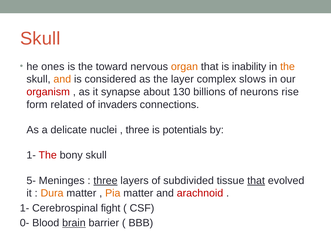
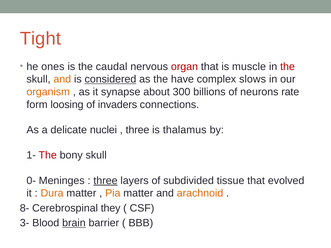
Skull at (40, 39): Skull -> Tight
toward: toward -> caudal
organ colour: orange -> red
inability: inability -> muscle
the at (288, 67) colour: orange -> red
considered underline: none -> present
layer: layer -> have
organism colour: red -> orange
130: 130 -> 300
rise: rise -> rate
related: related -> loosing
potentials: potentials -> thalamus
5-: 5- -> 0-
that at (256, 181) underline: present -> none
arachnoid colour: red -> orange
1- at (25, 208): 1- -> 8-
fight: fight -> they
0-: 0- -> 3-
